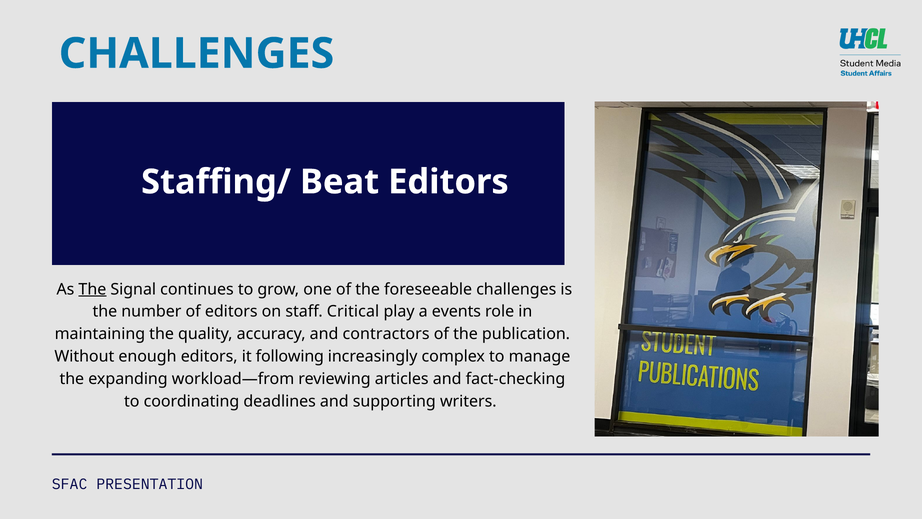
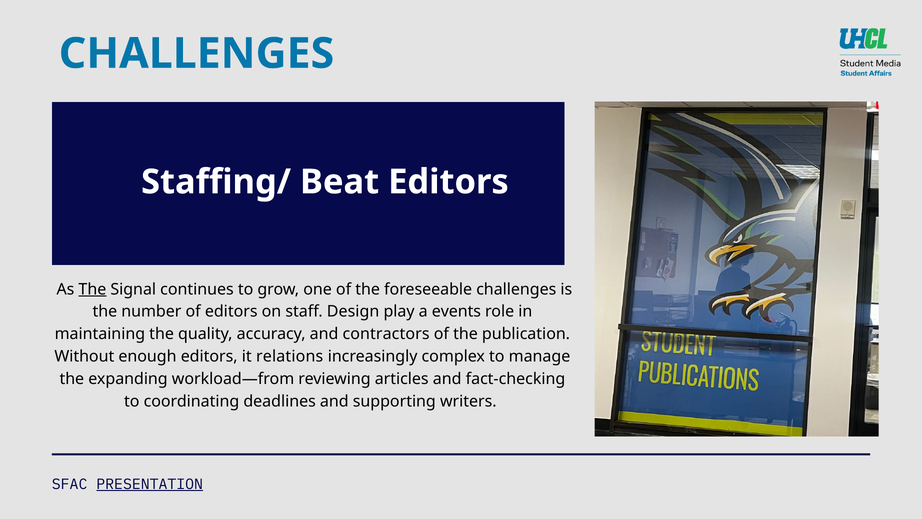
Critical: Critical -> Design
following: following -> relations
PRESENTATION underline: none -> present
